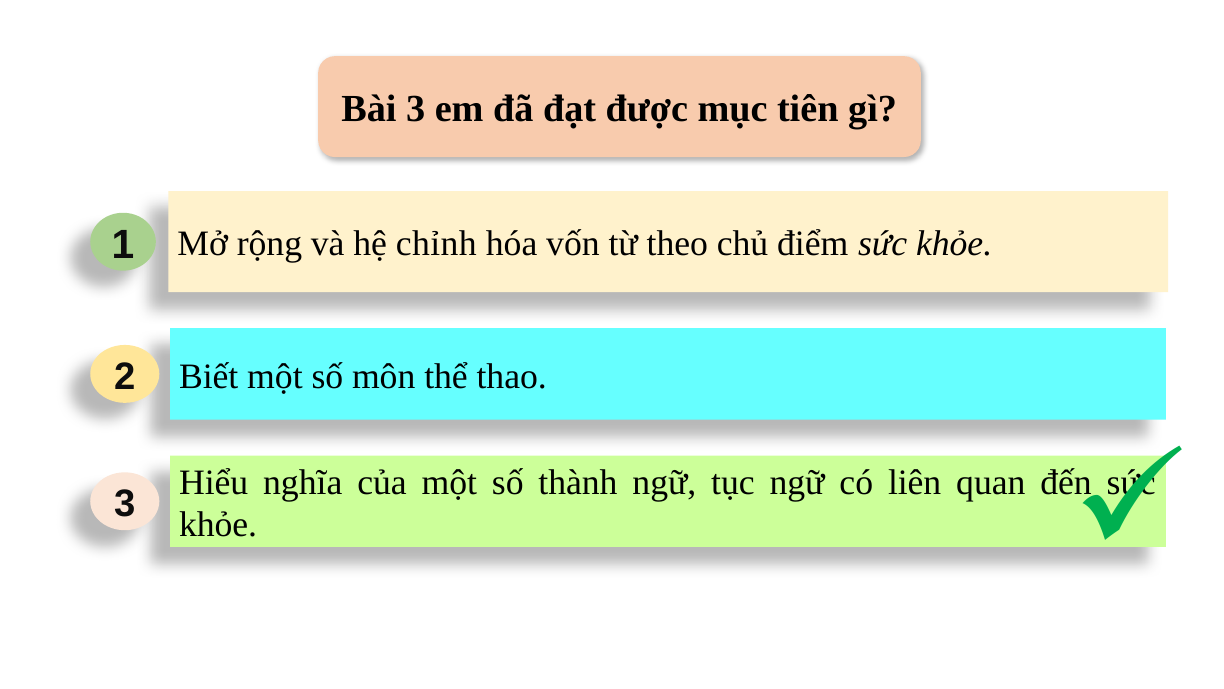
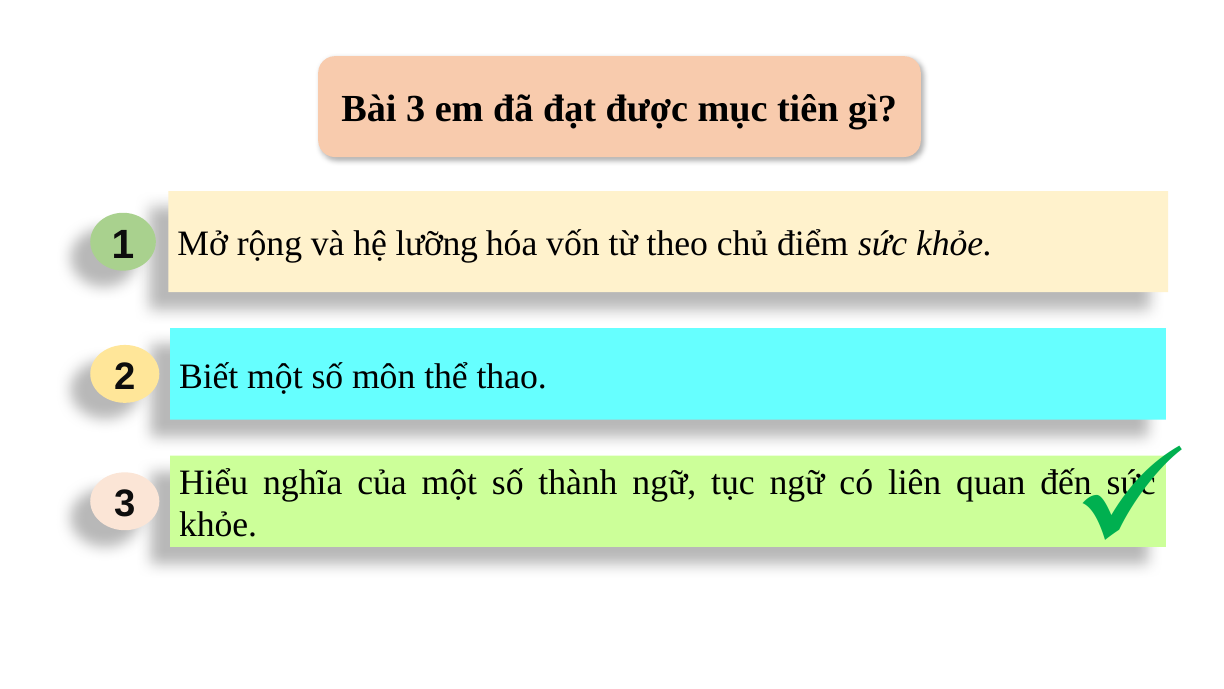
chỉnh: chỉnh -> lưỡng
